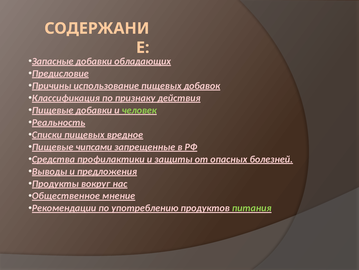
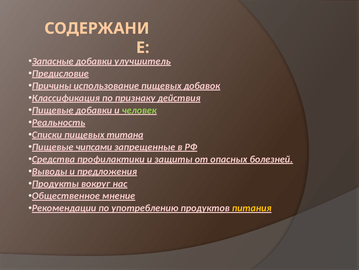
обладающих: обладающих -> улучшитель
вредное: вредное -> титана
питания colour: light green -> yellow
